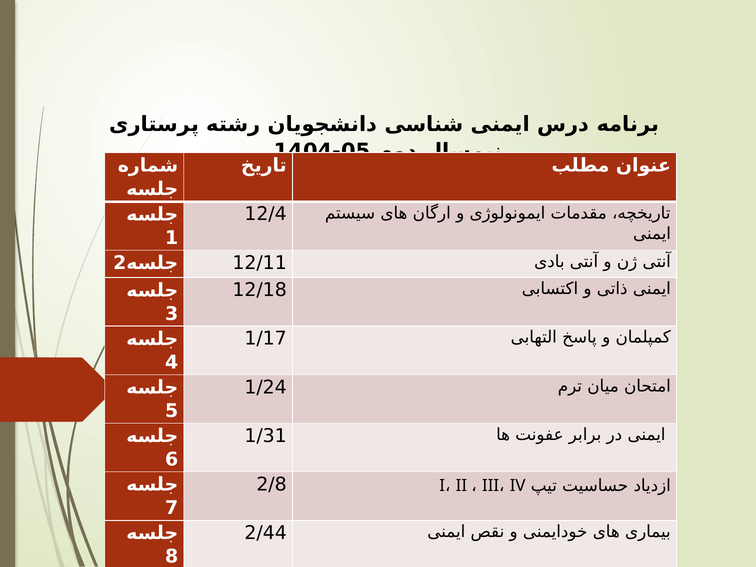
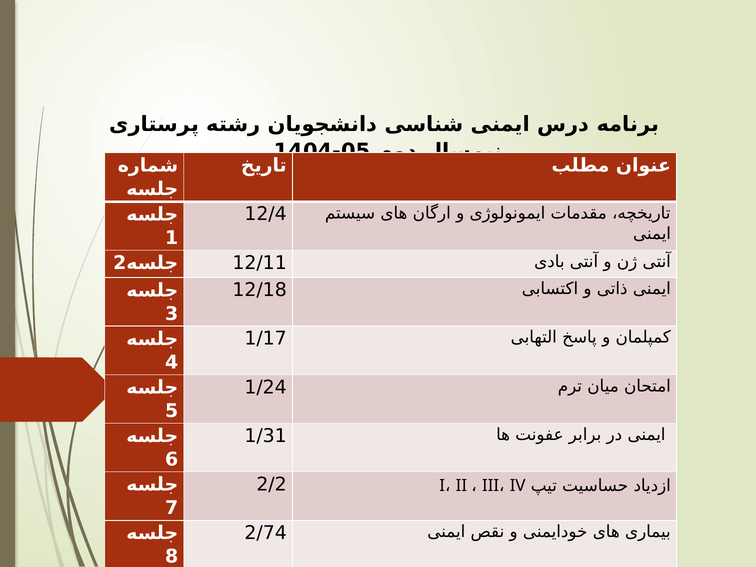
2/8: 2/8 -> 2/2
2/44: 2/44 -> 2/74
